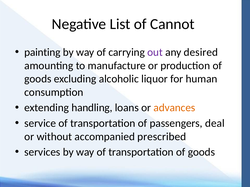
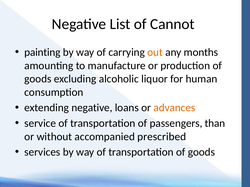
out colour: purple -> orange
desired: desired -> months
extending handling: handling -> negative
deal: deal -> than
